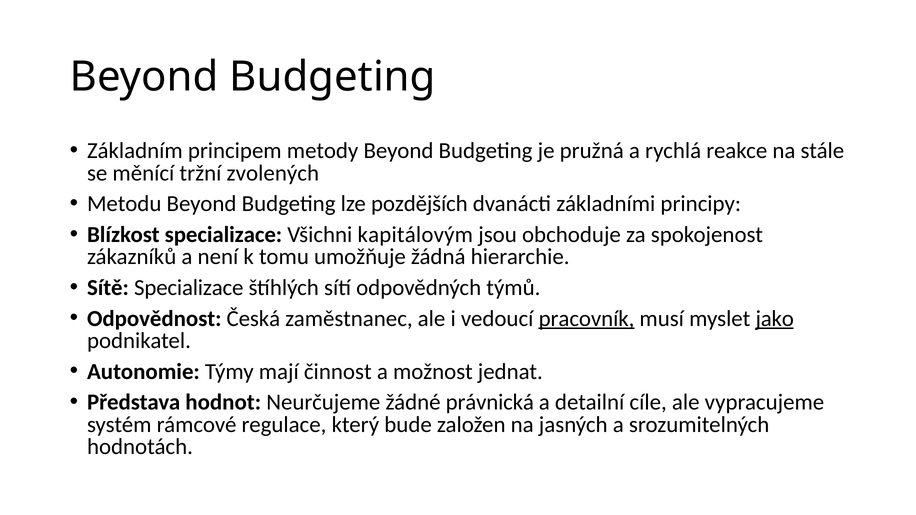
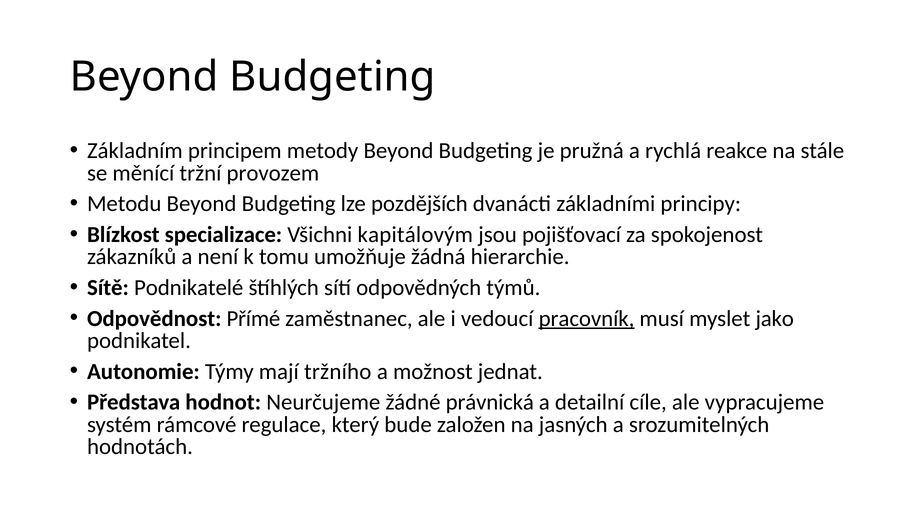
zvolených: zvolených -> provozem
obchoduje: obchoduje -> pojišťovací
Sítě Specializace: Specializace -> Podnikatelé
Česká: Česká -> Přímé
jako underline: present -> none
činnost: činnost -> tržního
